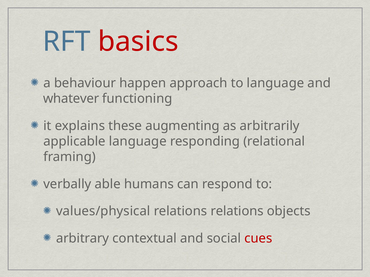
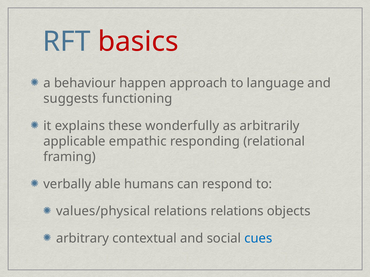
whatever: whatever -> suggests
augmenting: augmenting -> wonderfully
applicable language: language -> empathic
cues colour: red -> blue
